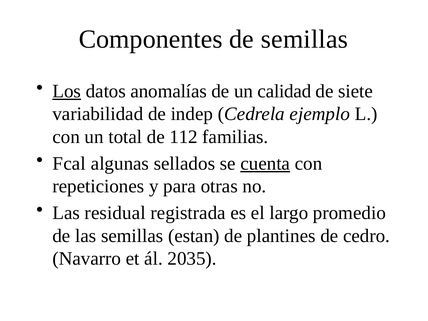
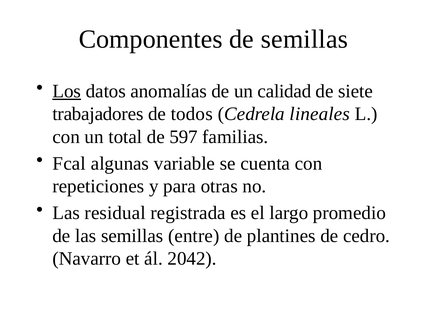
variabilidad: variabilidad -> trabajadores
indep: indep -> todos
ejemplo: ejemplo -> lineales
112: 112 -> 597
sellados: sellados -> variable
cuenta underline: present -> none
estan: estan -> entre
2035: 2035 -> 2042
